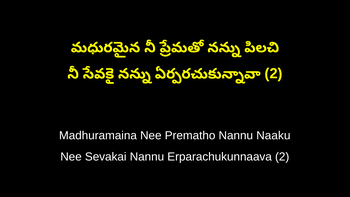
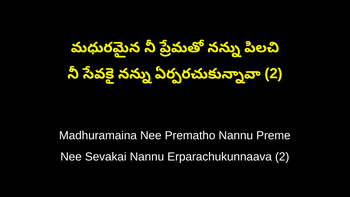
Naaku: Naaku -> Preme
